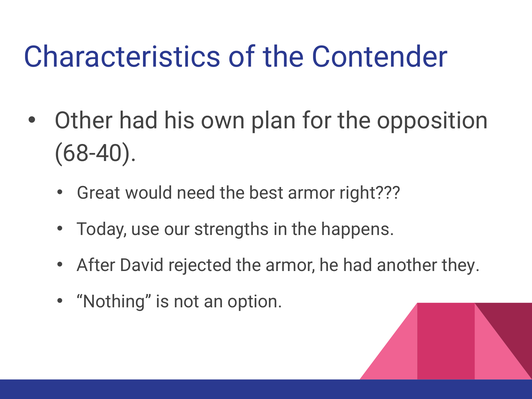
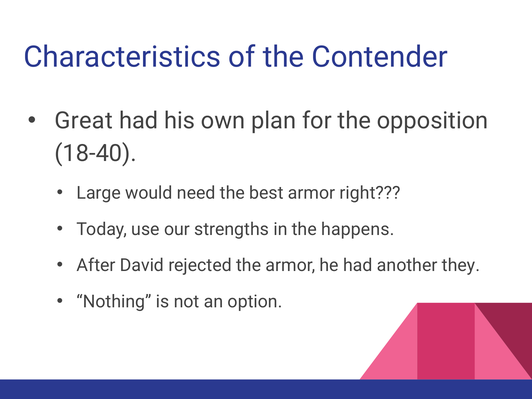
Other: Other -> Great
68-40: 68-40 -> 18-40
Great: Great -> Large
